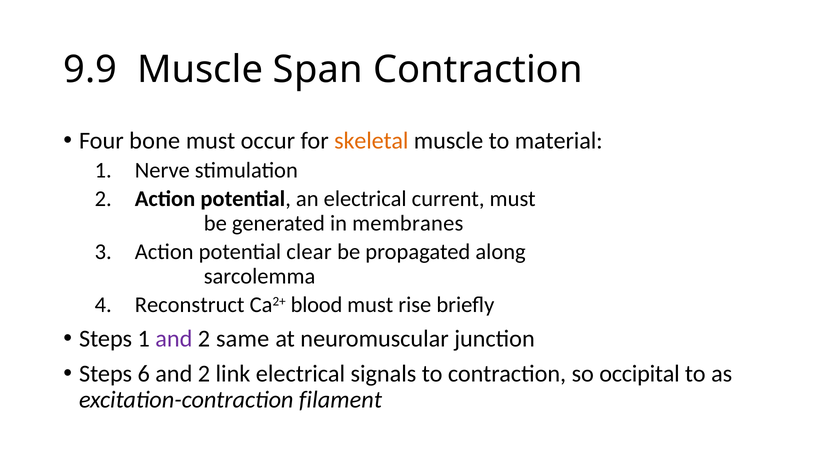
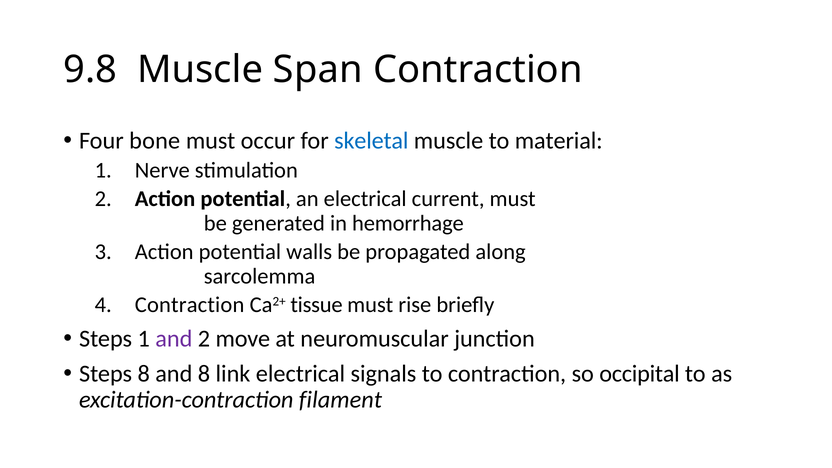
9.9: 9.9 -> 9.8
skeletal colour: orange -> blue
membranes: membranes -> hemorrhage
clear: clear -> walls
4 Reconstruct: Reconstruct -> Contraction
blood: blood -> tissue
same: same -> move
Steps 6: 6 -> 8
2 at (204, 374): 2 -> 8
